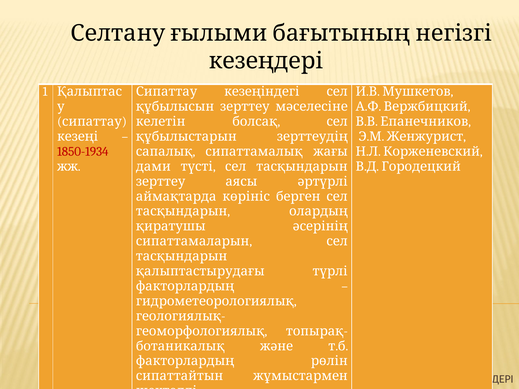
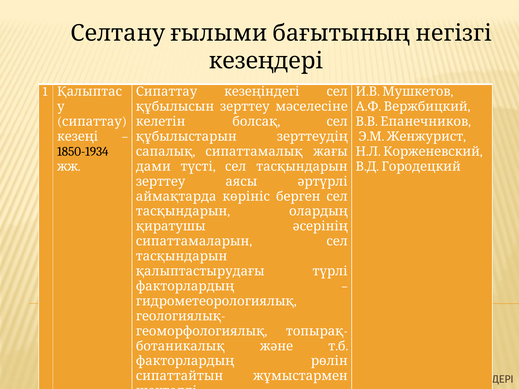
1850-1934 colour: red -> black
